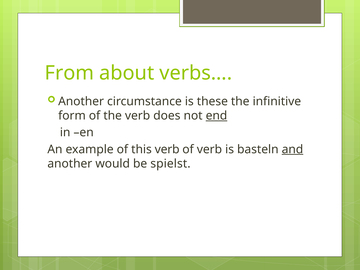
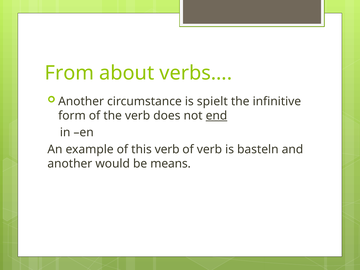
these: these -> spielt
and underline: present -> none
spielst: spielst -> means
